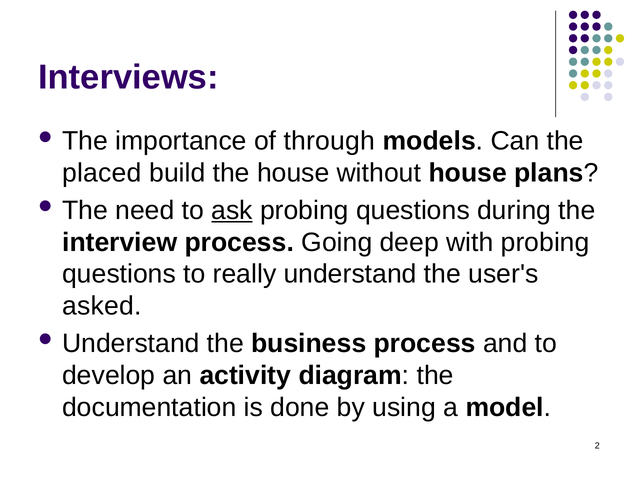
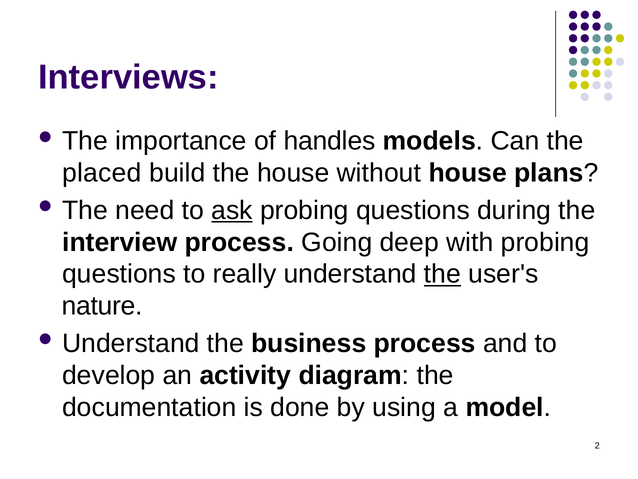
through: through -> handles
the at (442, 274) underline: none -> present
asked: asked -> nature
